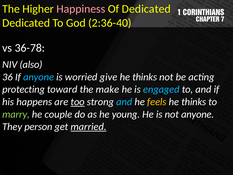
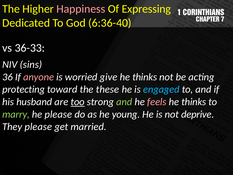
Of Dedicated: Dedicated -> Expressing
2:36-40: 2:36-40 -> 6:36-40
36-78: 36-78 -> 36-33
also: also -> sins
anyone at (39, 77) colour: light blue -> pink
make: make -> these
happens: happens -> husband
and at (124, 102) colour: light blue -> light green
feels colour: yellow -> pink
he couple: couple -> please
not anyone: anyone -> deprive
They person: person -> please
married underline: present -> none
